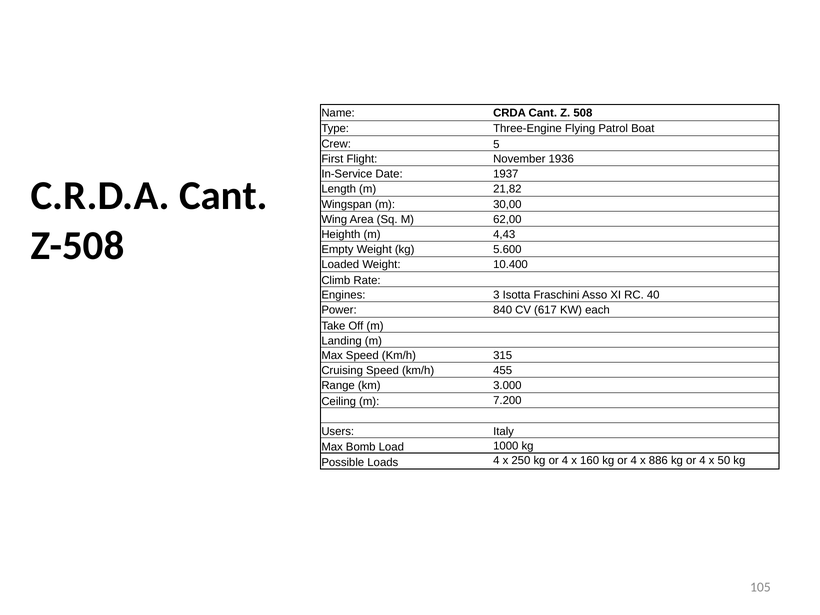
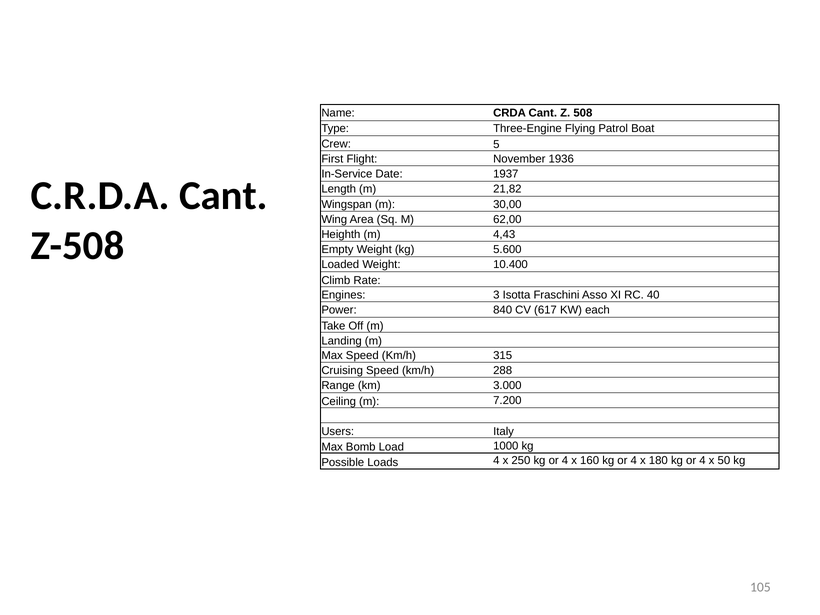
455: 455 -> 288
886: 886 -> 180
